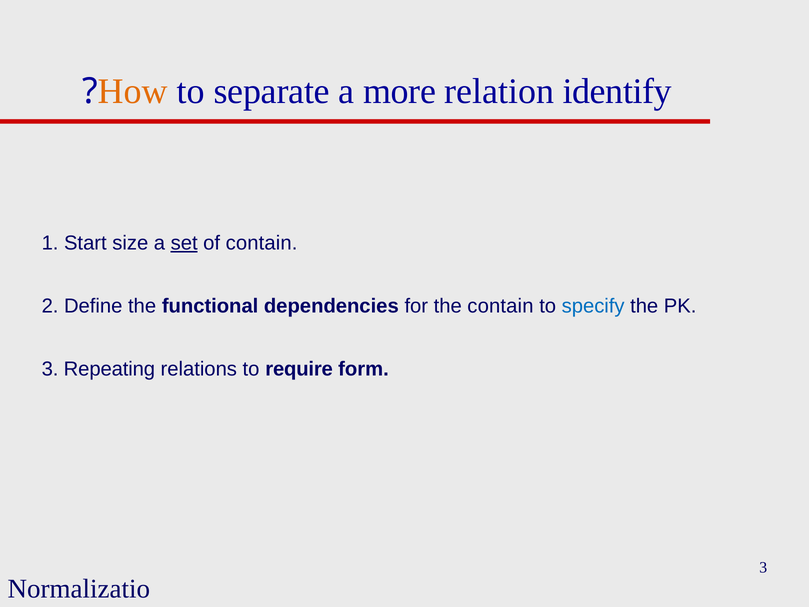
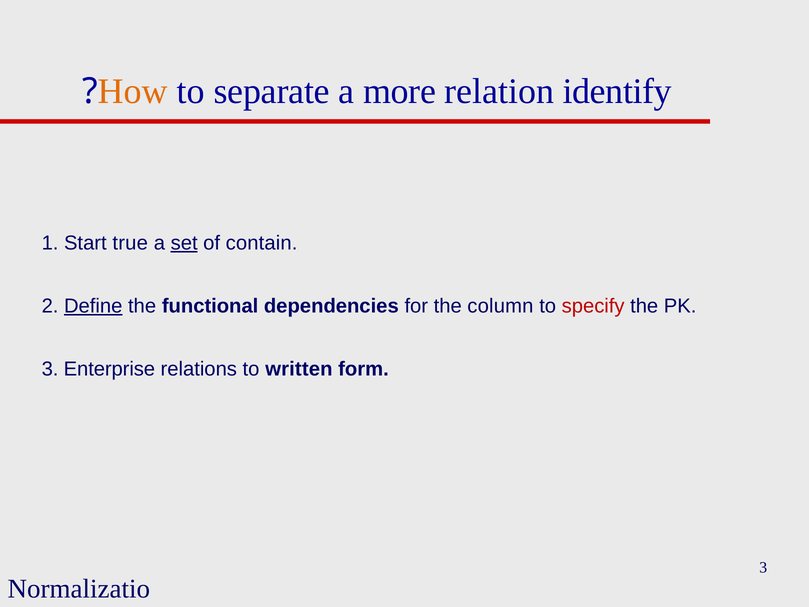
size: size -> true
Define underline: none -> present
the contain: contain -> column
specify colour: blue -> red
Repeating: Repeating -> Enterprise
require: require -> written
